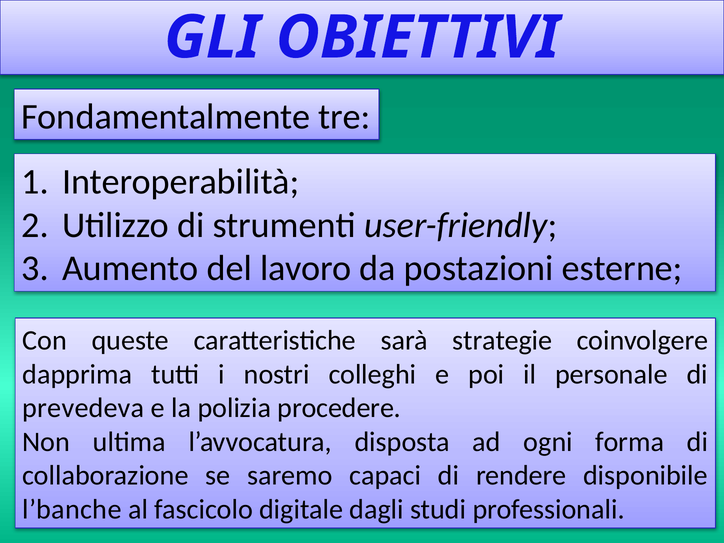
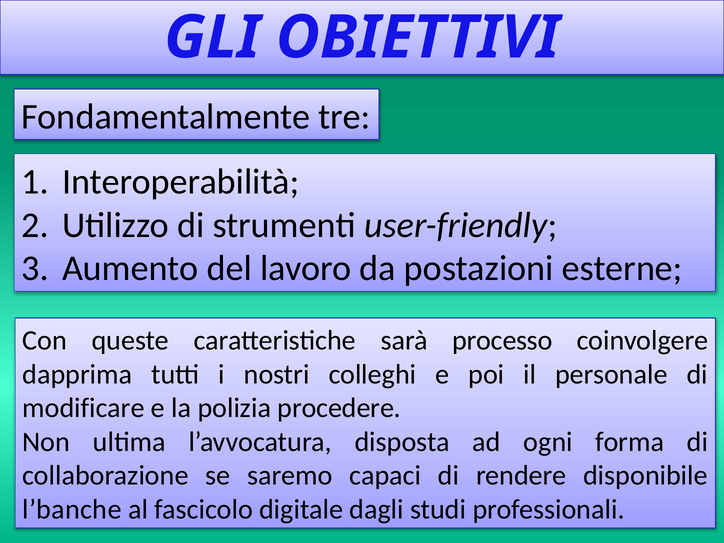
strategie: strategie -> processo
prevedeva: prevedeva -> modificare
